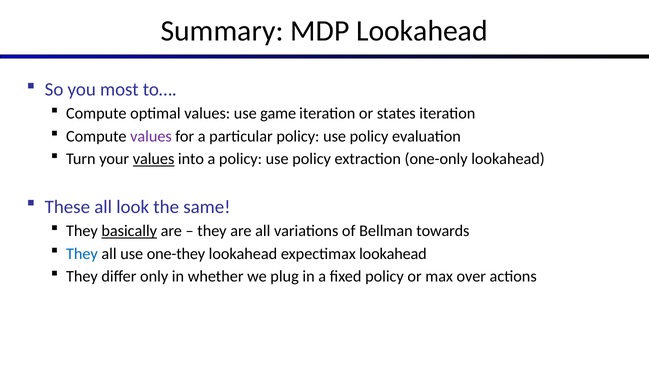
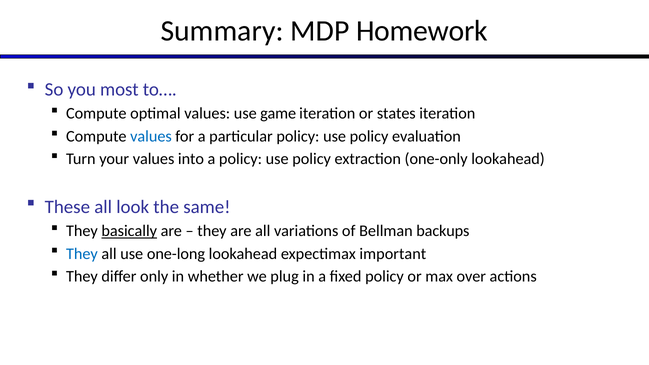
MDP Lookahead: Lookahead -> Homework
values at (151, 136) colour: purple -> blue
values at (154, 159) underline: present -> none
towards: towards -> backups
one-they: one-they -> one-long
expectimax lookahead: lookahead -> important
